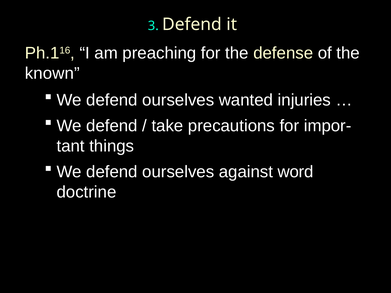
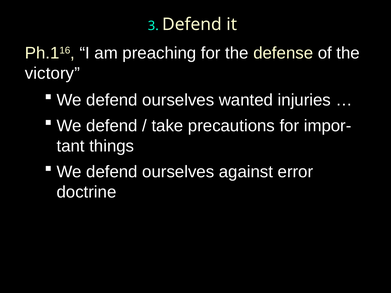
known: known -> victory
word: word -> error
